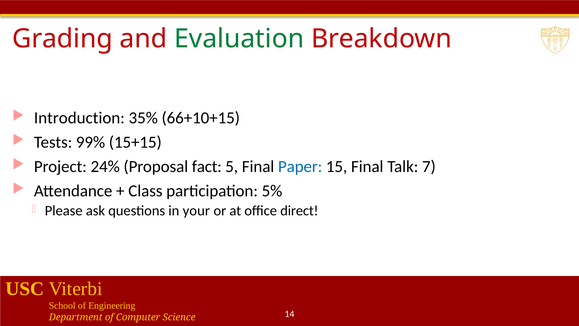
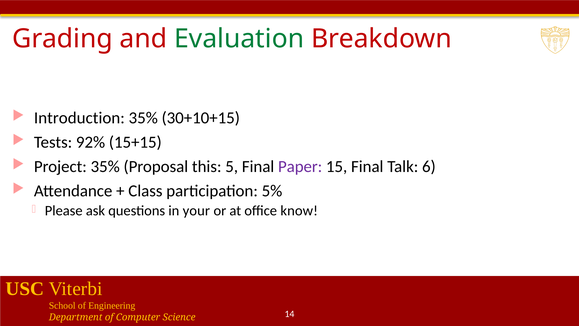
66+10+15: 66+10+15 -> 30+10+15
99%: 99% -> 92%
Project 24%: 24% -> 35%
fact: fact -> this
Paper colour: blue -> purple
7: 7 -> 6
direct: direct -> know
